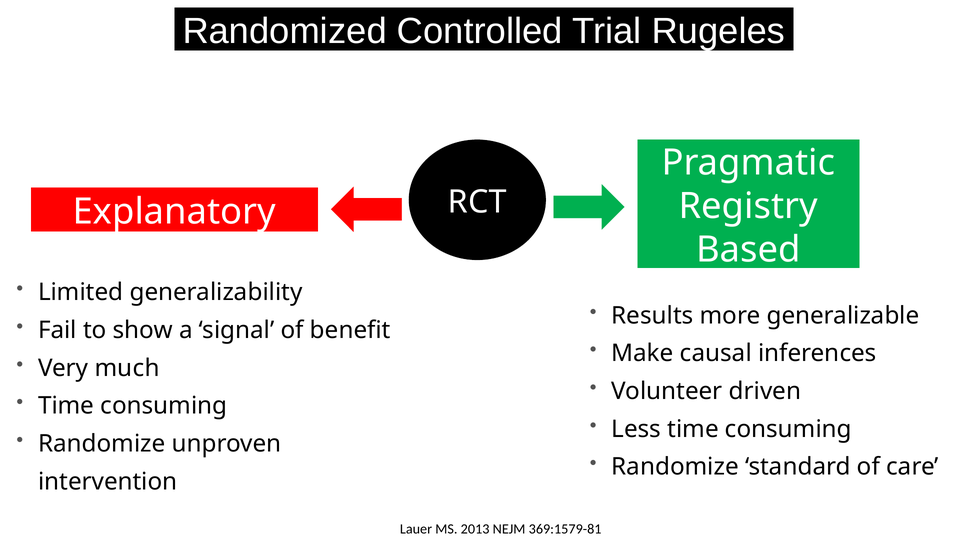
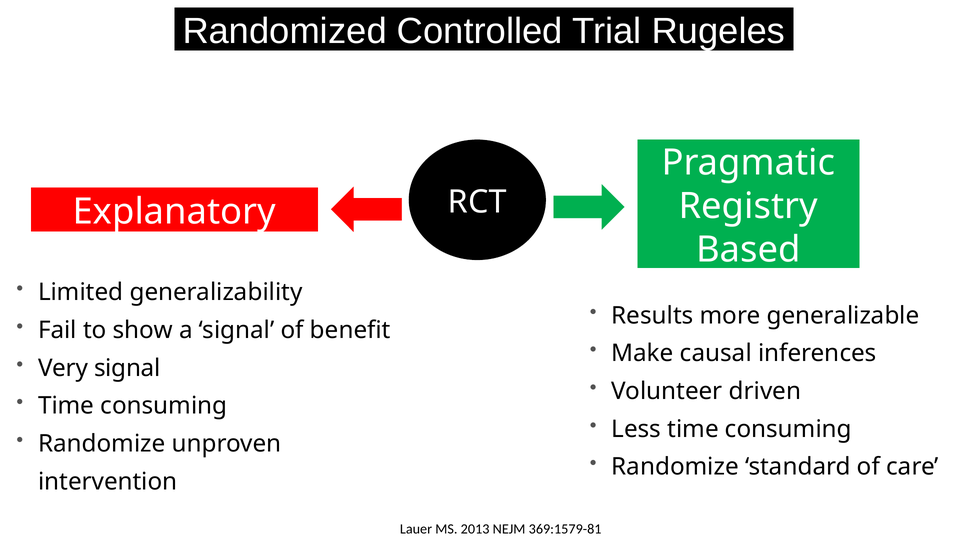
Very much: much -> signal
